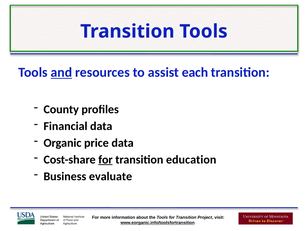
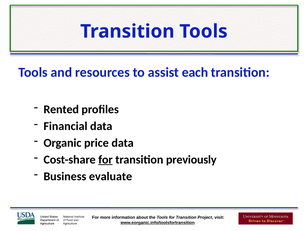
and underline: present -> none
County: County -> Rented
education: education -> previously
